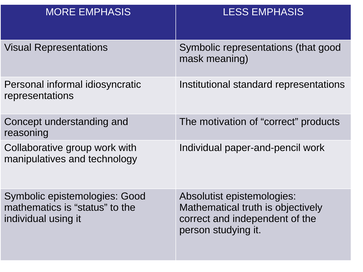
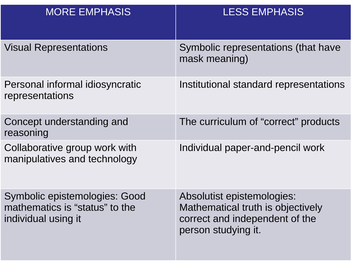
that good: good -> have
motivation: motivation -> curriculum
